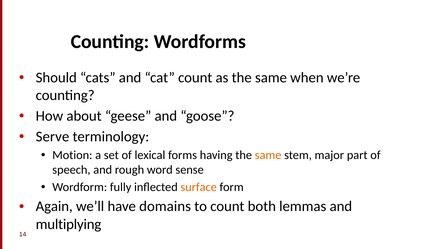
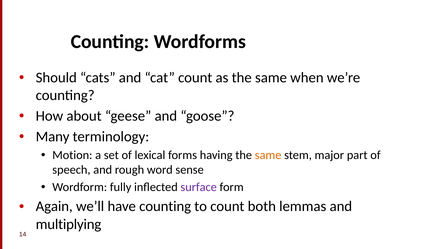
Serve: Serve -> Many
surface colour: orange -> purple
have domains: domains -> counting
